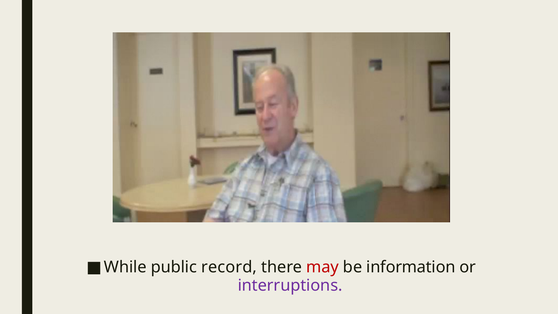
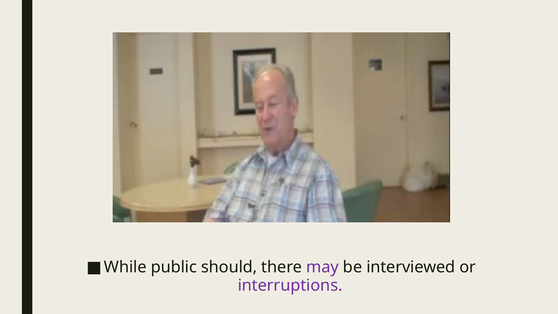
record: record -> should
may colour: red -> purple
information: information -> interviewed
